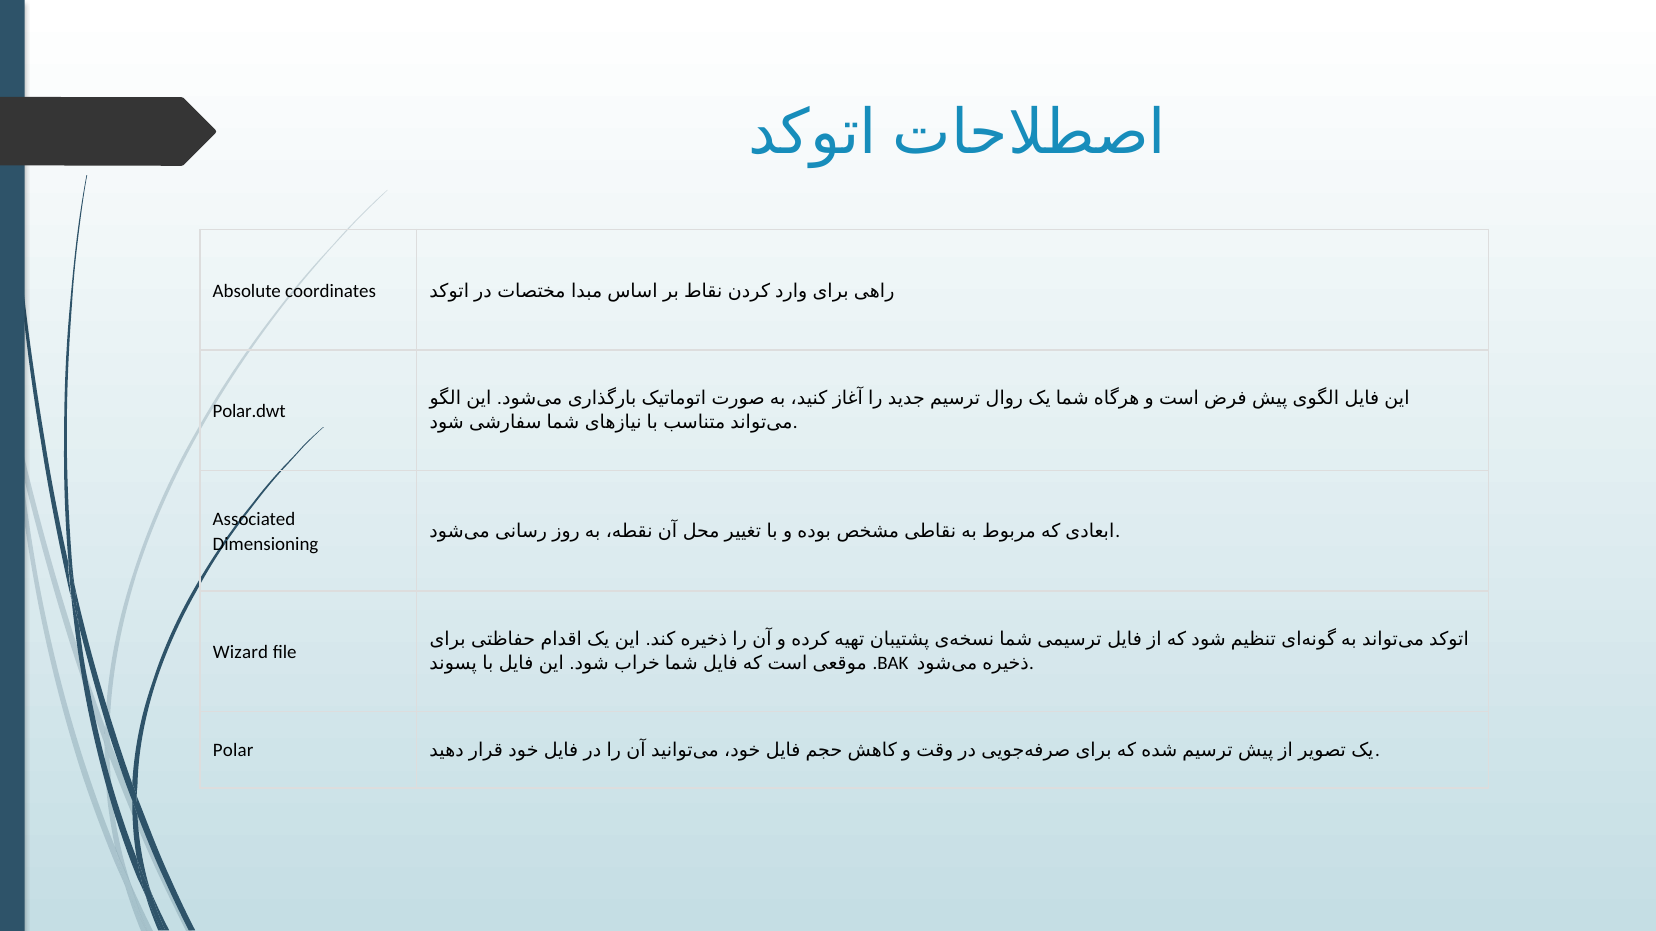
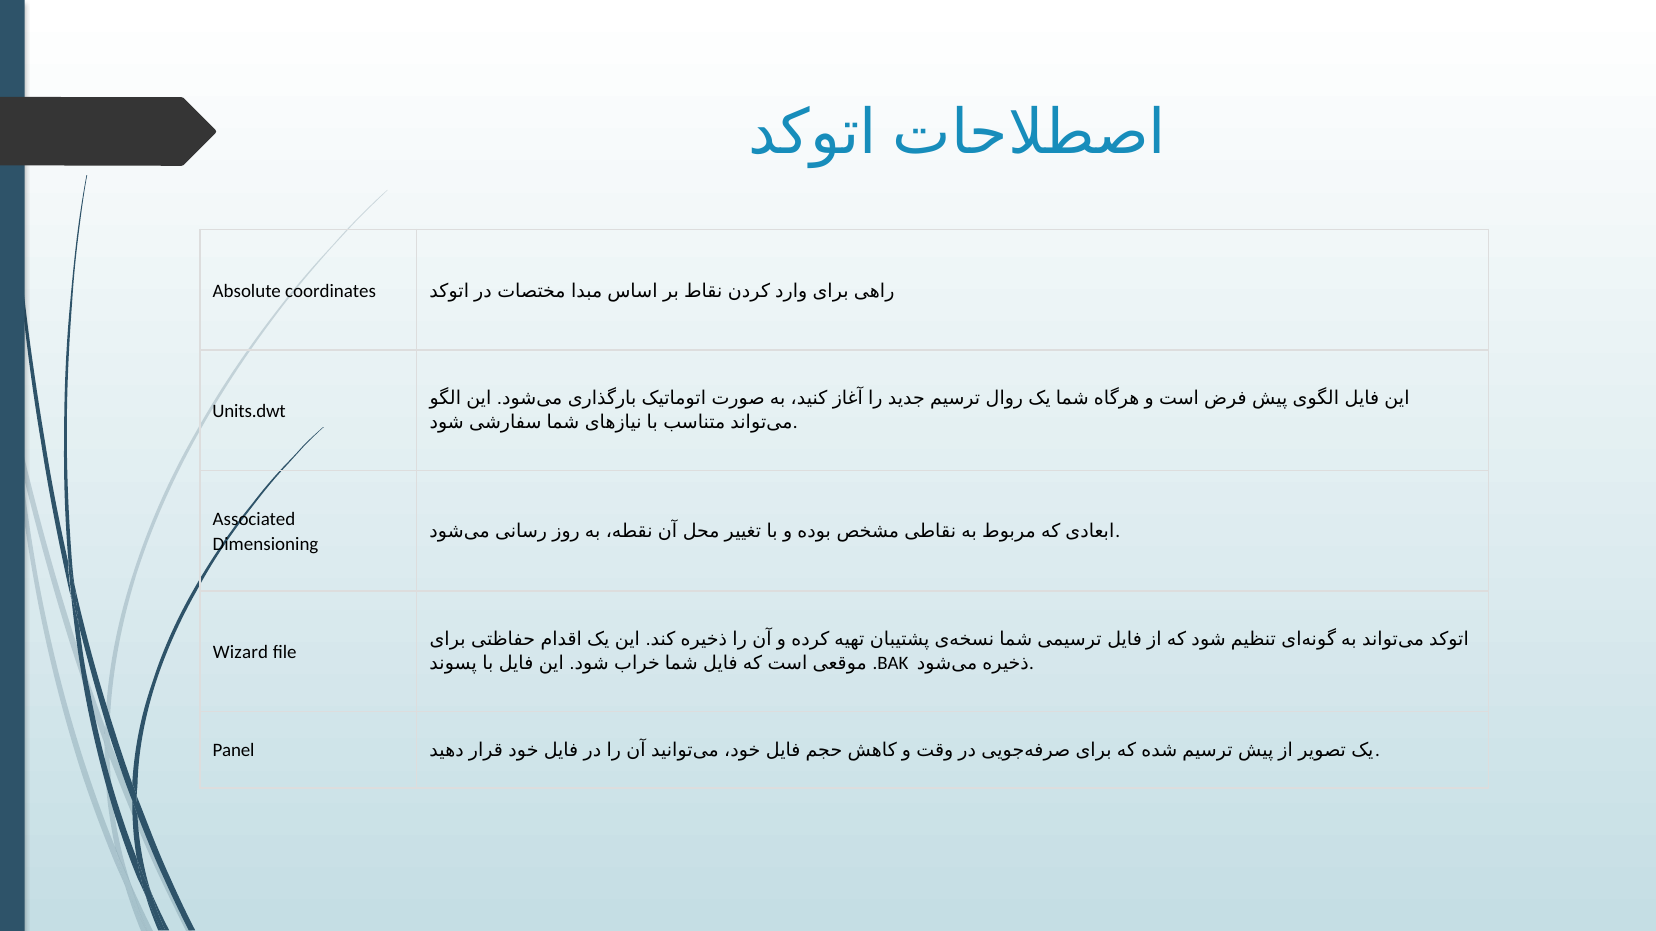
Polar.dwt: Polar.dwt -> Units.dwt
Polar: Polar -> Panel
